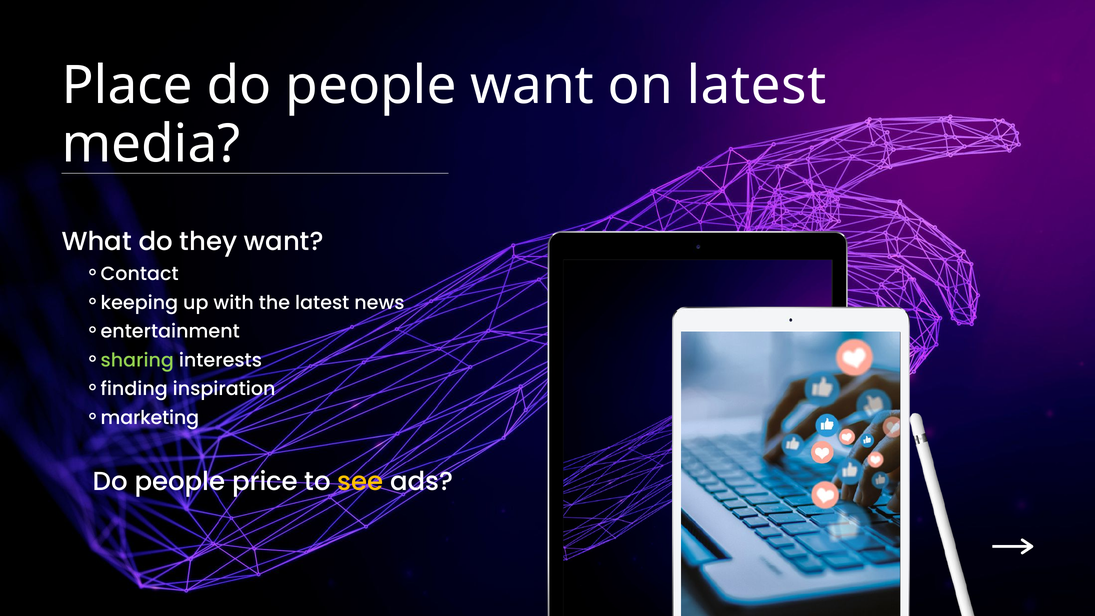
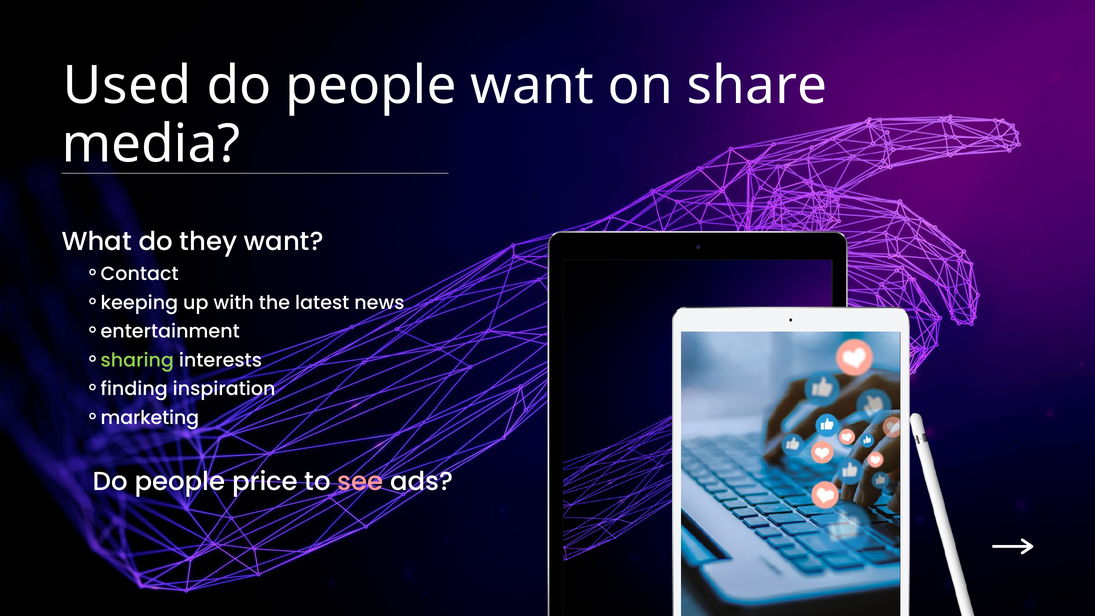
Place: Place -> Used
on latest: latest -> share
see colour: yellow -> pink
